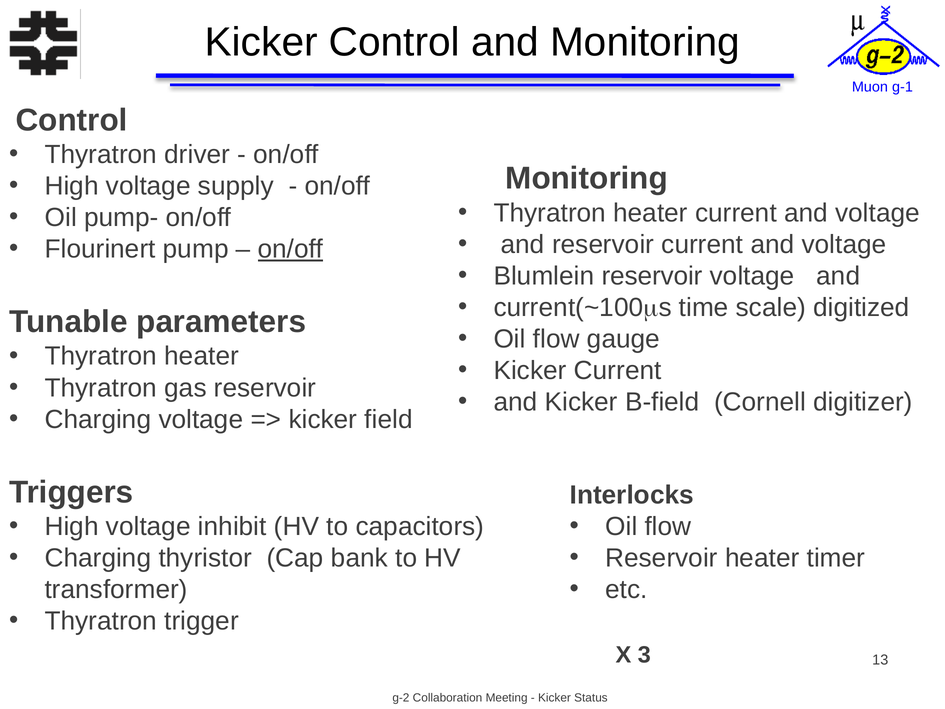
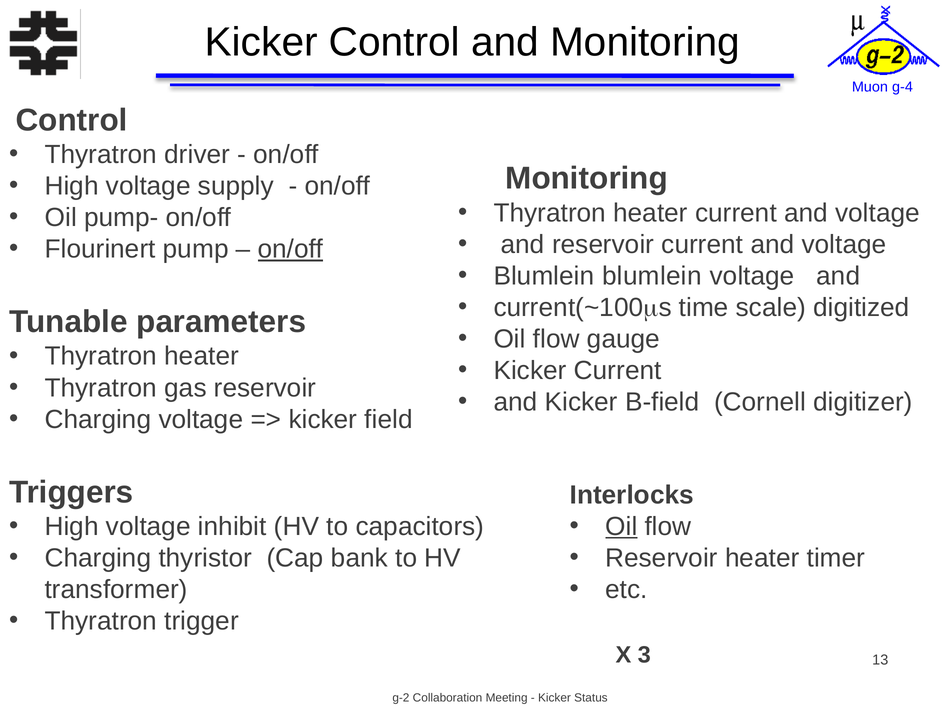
g-1: g-1 -> g-4
Blumlein reservoir: reservoir -> blumlein
Oil at (621, 526) underline: none -> present
